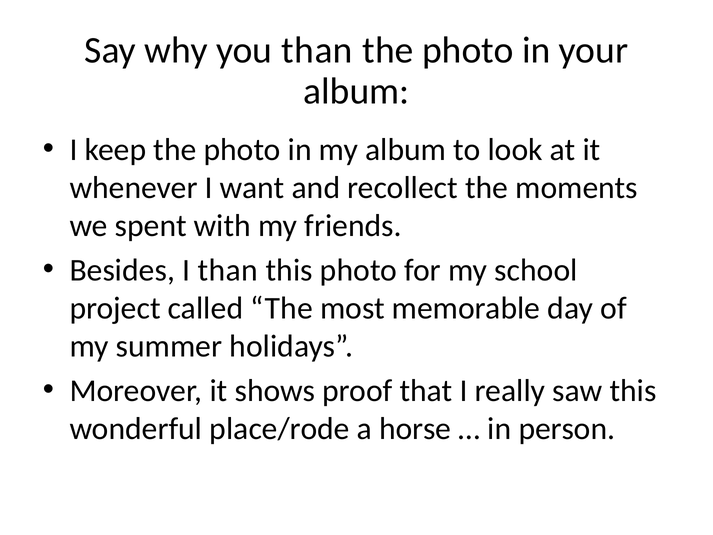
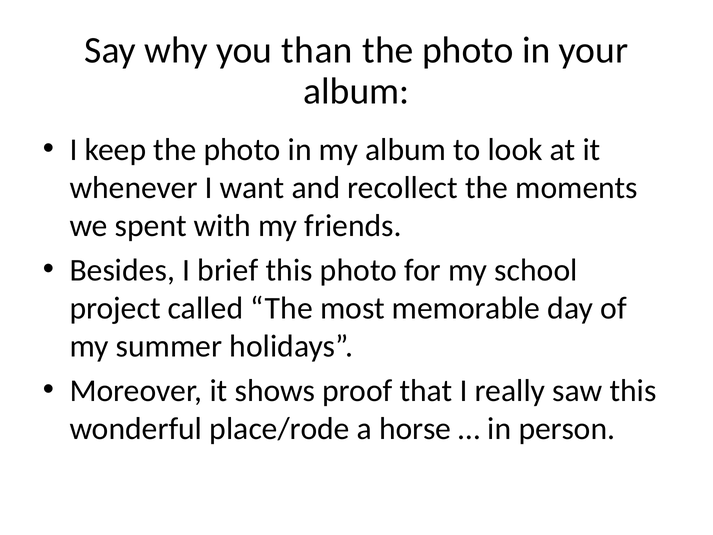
I than: than -> brief
